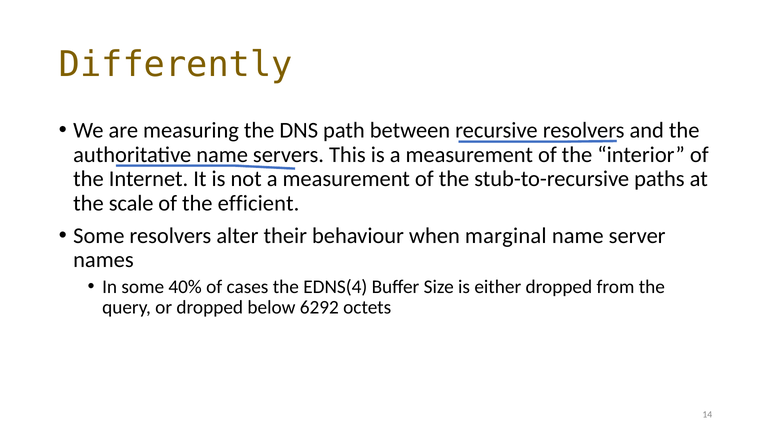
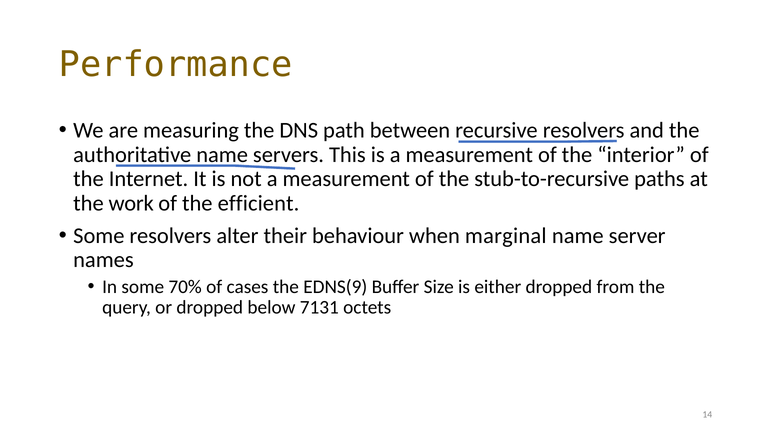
Differently: Differently -> Performance
scale: scale -> work
40%: 40% -> 70%
EDNS(4: EDNS(4 -> EDNS(9
6292: 6292 -> 7131
